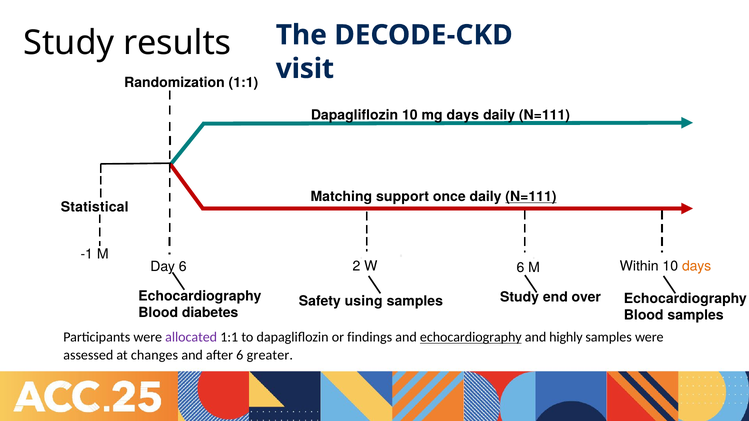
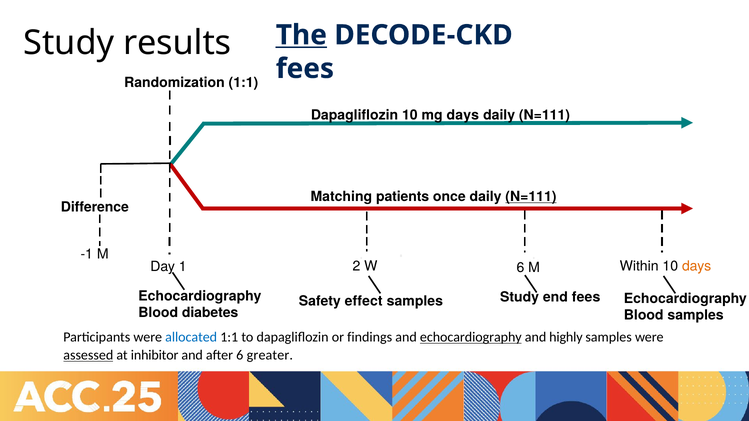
The underline: none -> present
visit at (305, 69): visit -> fees
support: support -> patients
Statistical: Statistical -> Difference
Day 6: 6 -> 1
end over: over -> fees
using: using -> effect
allocated colour: purple -> blue
assessed underline: none -> present
changes: changes -> inhibitor
